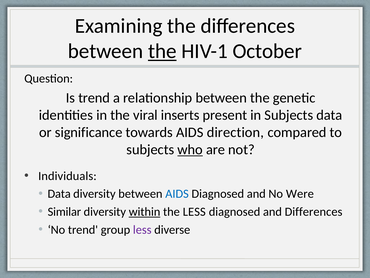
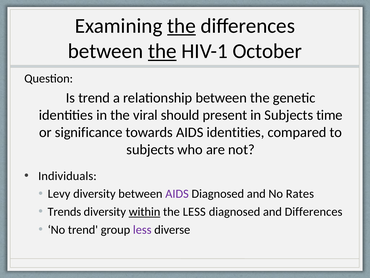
the at (181, 26) underline: none -> present
inserts: inserts -> should
Subjects data: data -> time
AIDS direction: direction -> identities
who underline: present -> none
Data at (59, 194): Data -> Levy
AIDS at (177, 194) colour: blue -> purple
Were: Were -> Rates
Similar: Similar -> Trends
